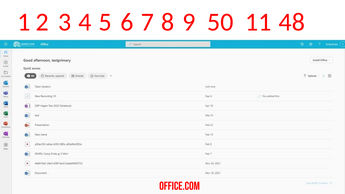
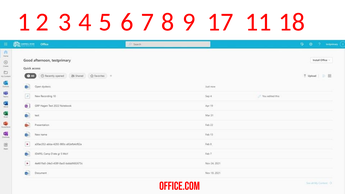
50: 50 -> 17
48: 48 -> 18
